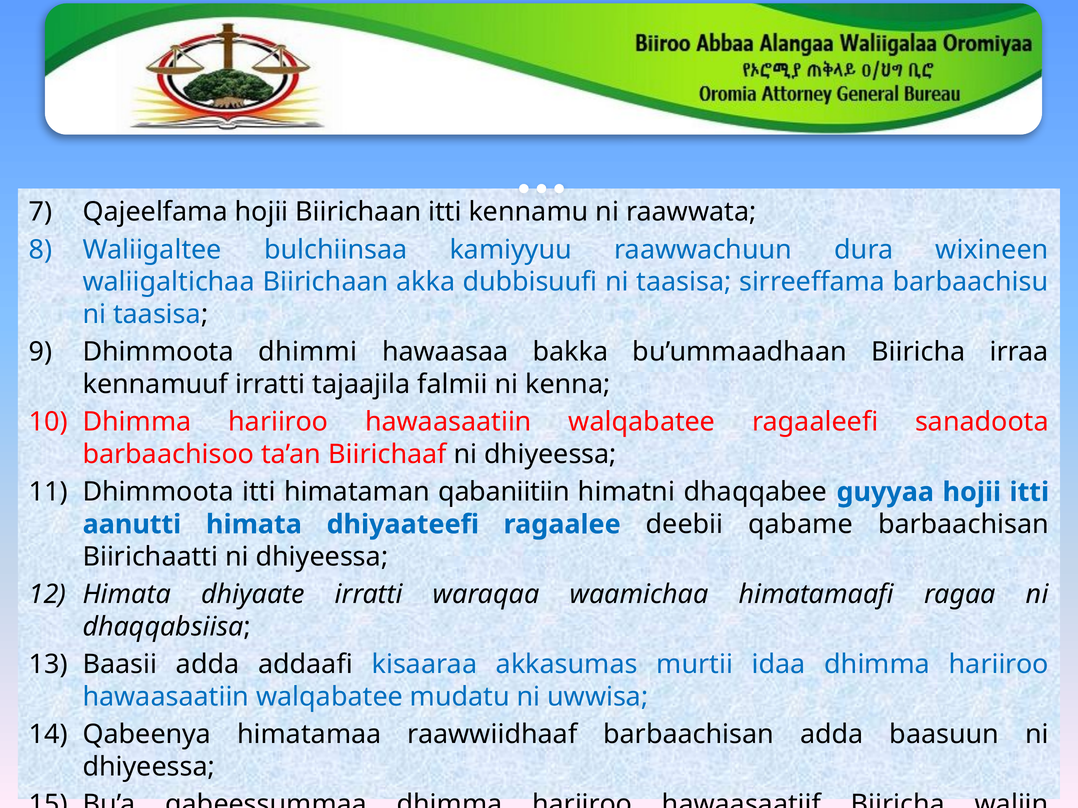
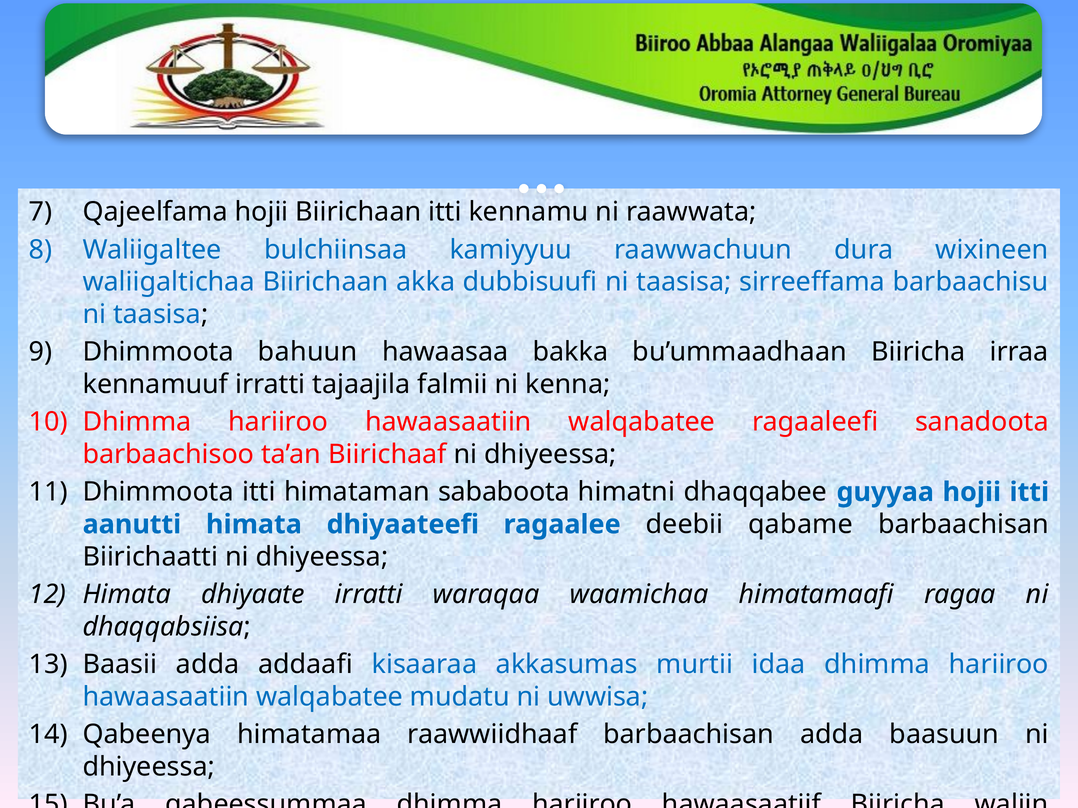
dhimmi: dhimmi -> bahuun
qabaniitiin: qabaniitiin -> sababoota
